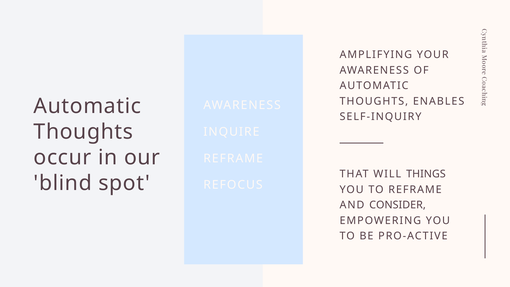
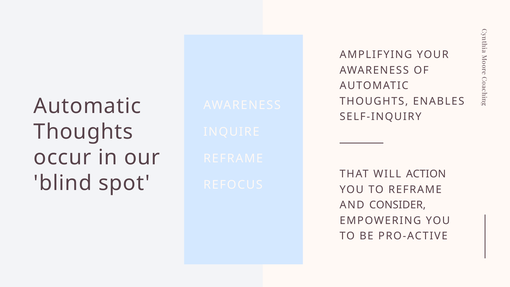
THINGS: THINGS -> ACTION
